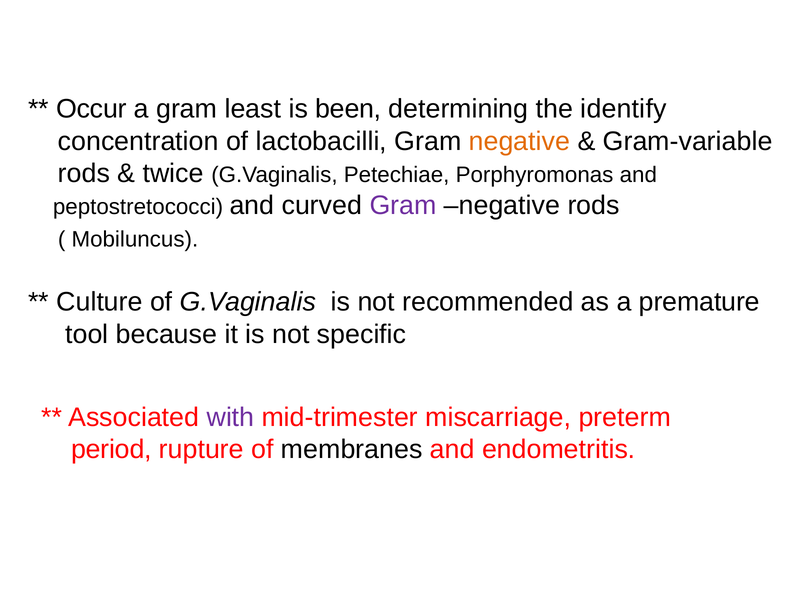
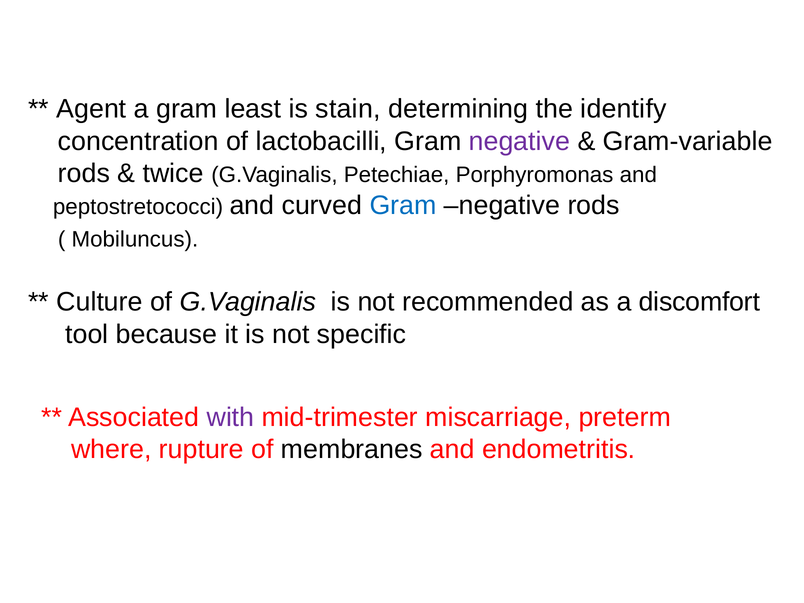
Occur: Occur -> Agent
been: been -> stain
negative at (519, 141) colour: orange -> purple
Gram at (403, 206) colour: purple -> blue
premature: premature -> discomfort
period: period -> where
